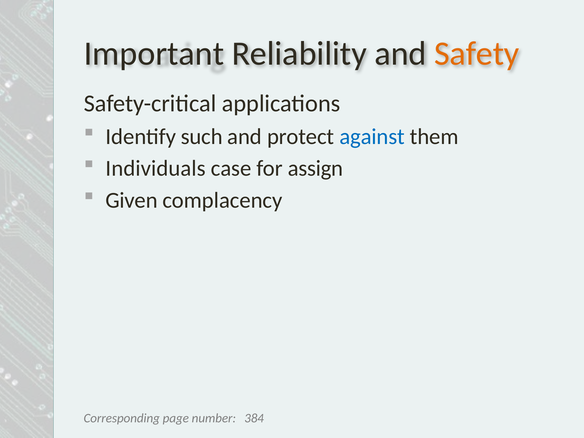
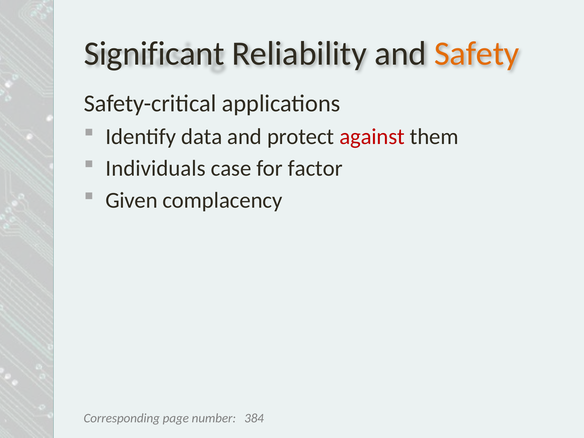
Important: Important -> Significant
such: such -> data
against colour: blue -> red
assign: assign -> factor
